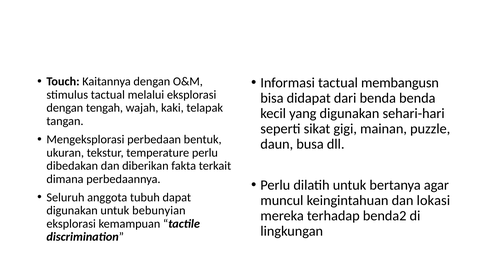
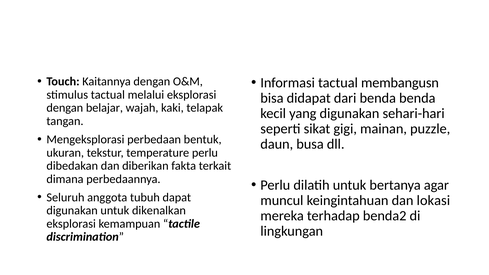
tengah: tengah -> belajar
bebunyian: bebunyian -> dikenalkan
